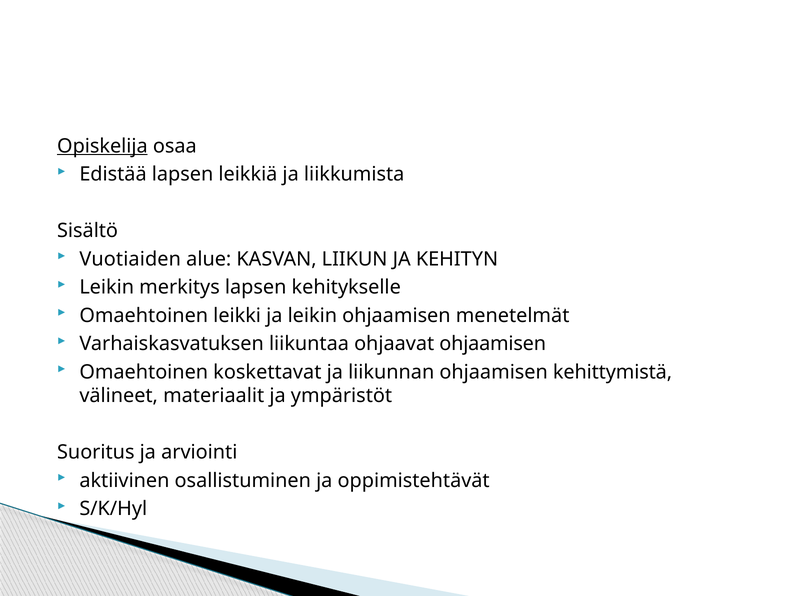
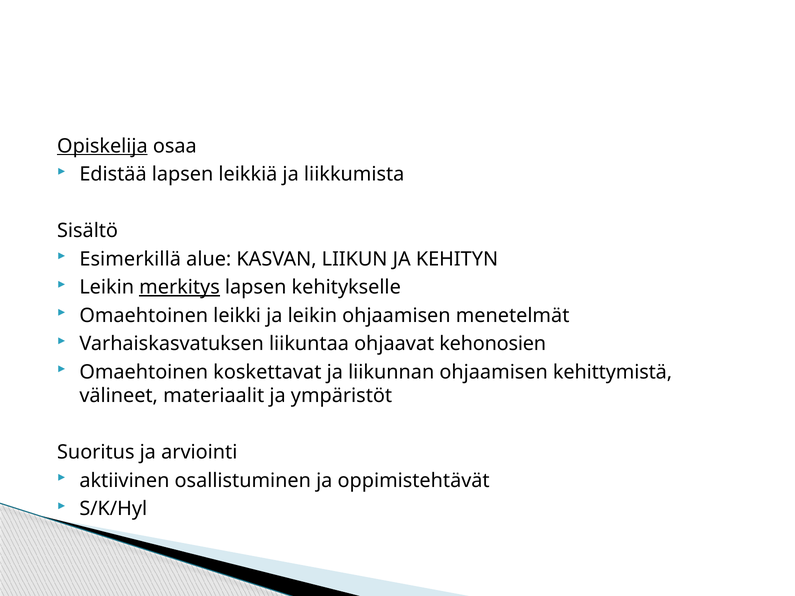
Vuotiaiden: Vuotiaiden -> Esimerkillä
merkitys underline: none -> present
ohjaavat ohjaamisen: ohjaamisen -> kehonosien
